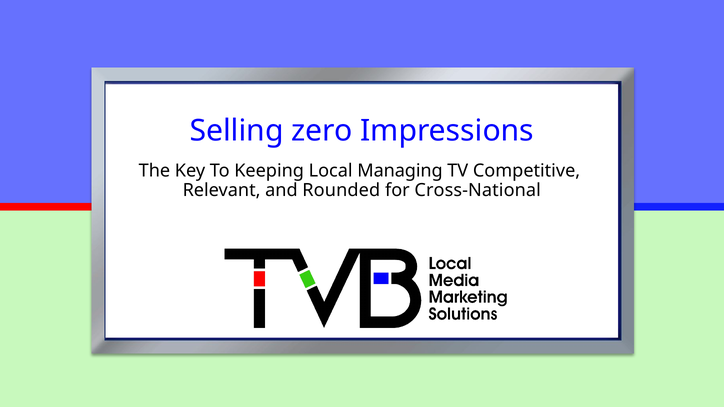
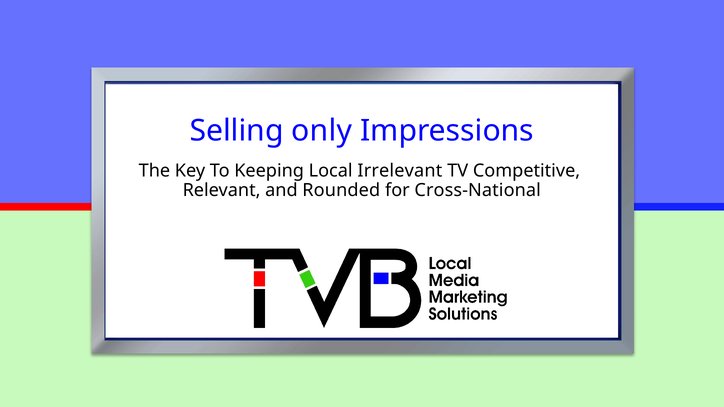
zero: zero -> only
Managing: Managing -> Irrelevant
